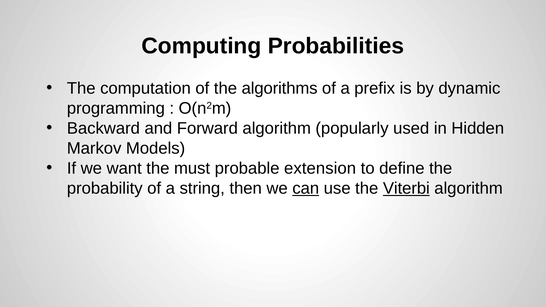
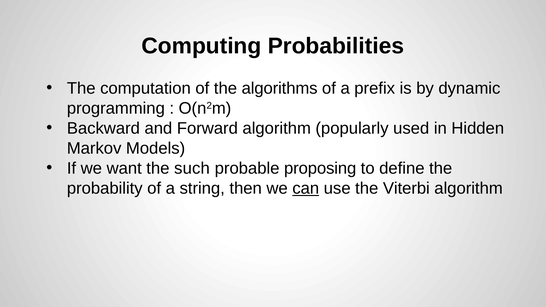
must: must -> such
extension: extension -> proposing
Viterbi underline: present -> none
